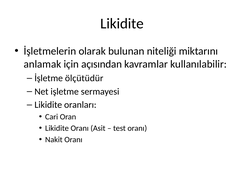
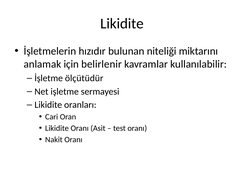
olarak: olarak -> hızıdır
açısından: açısından -> belirlenir
